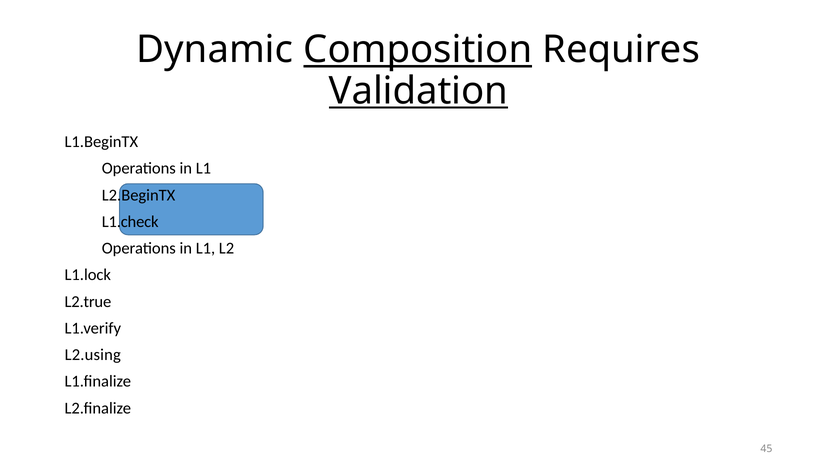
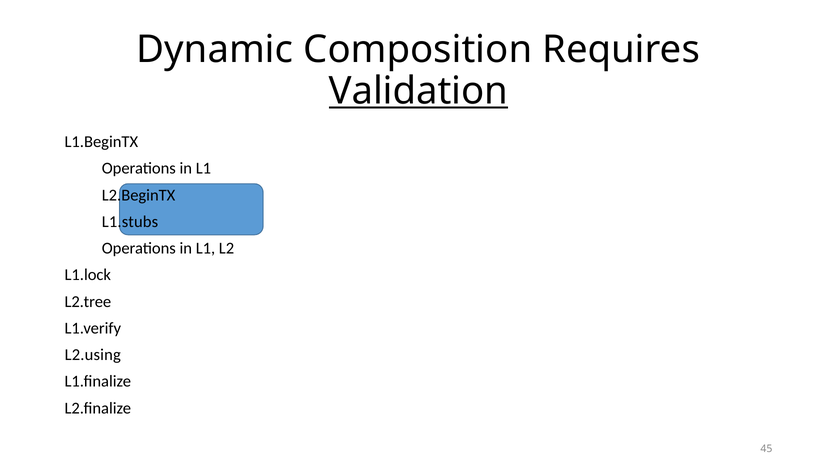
Composition underline: present -> none
L1.check: L1.check -> L1.stubs
L2.true: L2.true -> L2.tree
